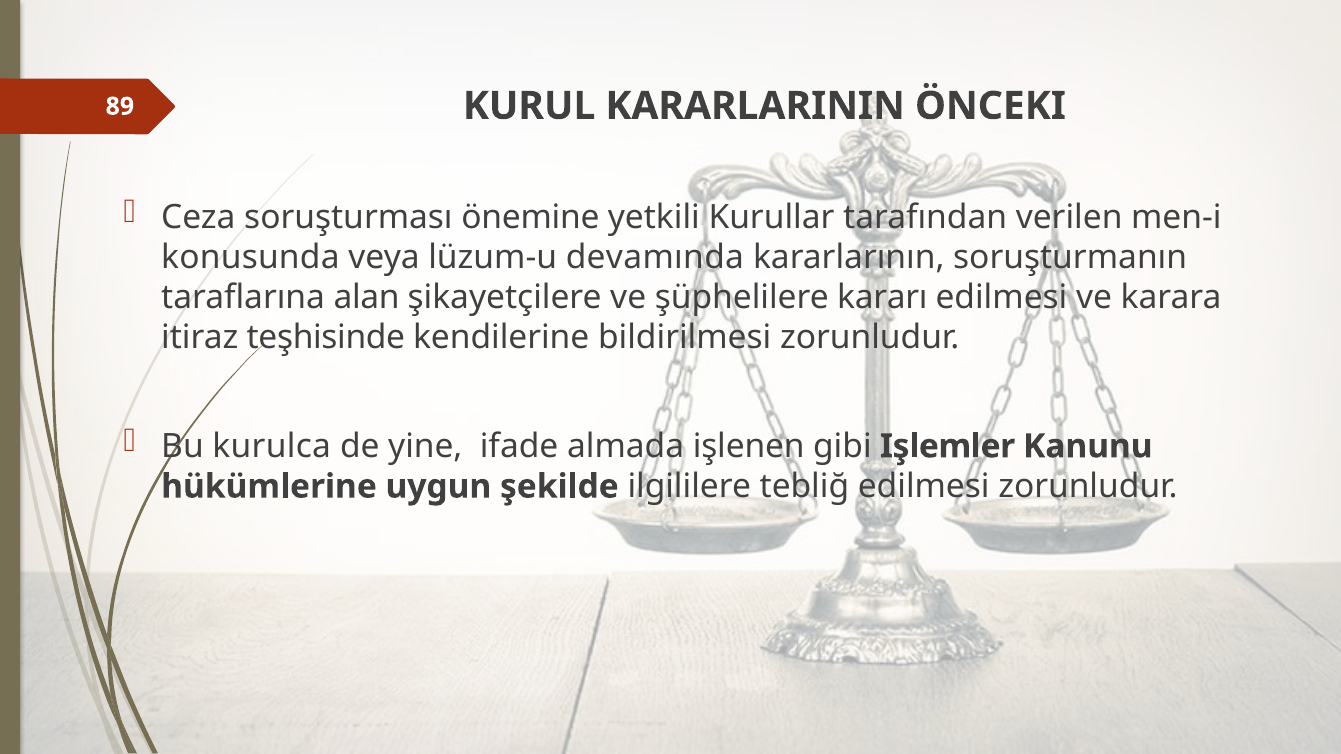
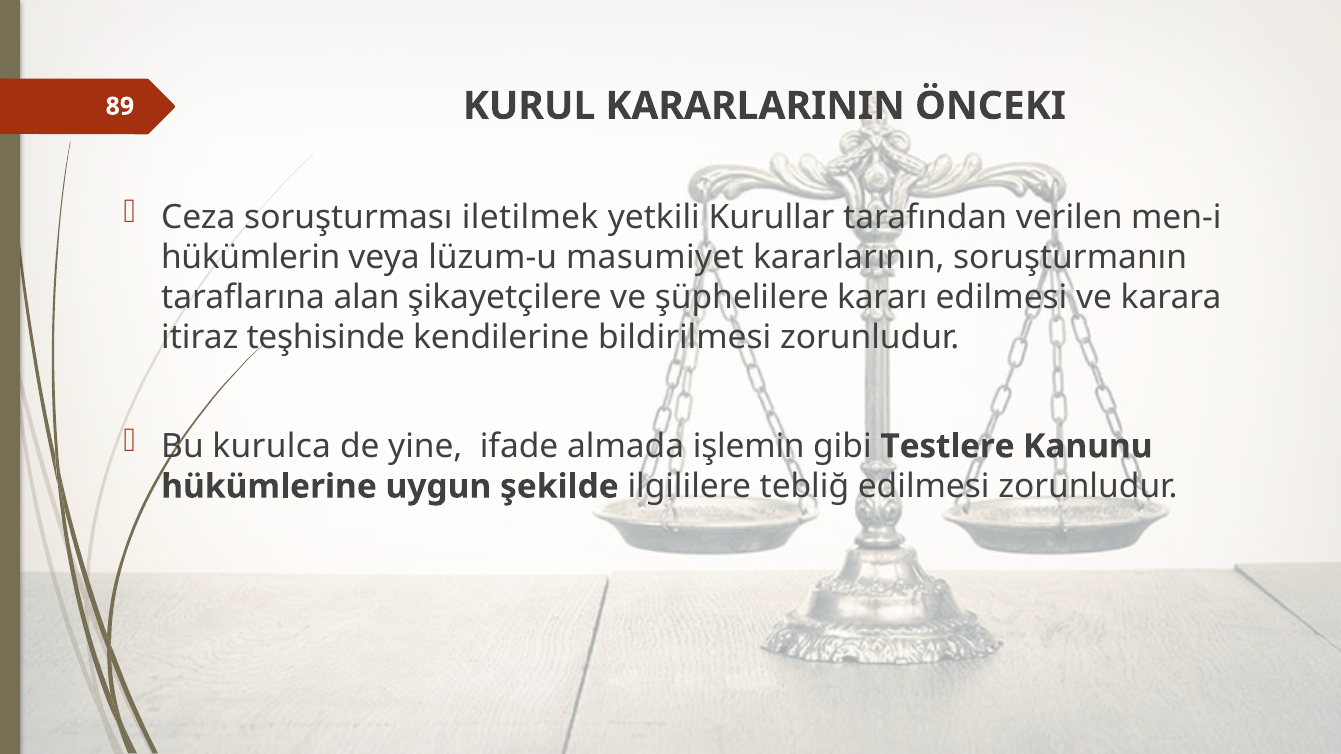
önemine: önemine -> iletilmek
konusunda: konusunda -> hükümlerin
devamında: devamında -> masumiyet
işlenen: işlenen -> işlemin
Işlemler: Işlemler -> Testlere
